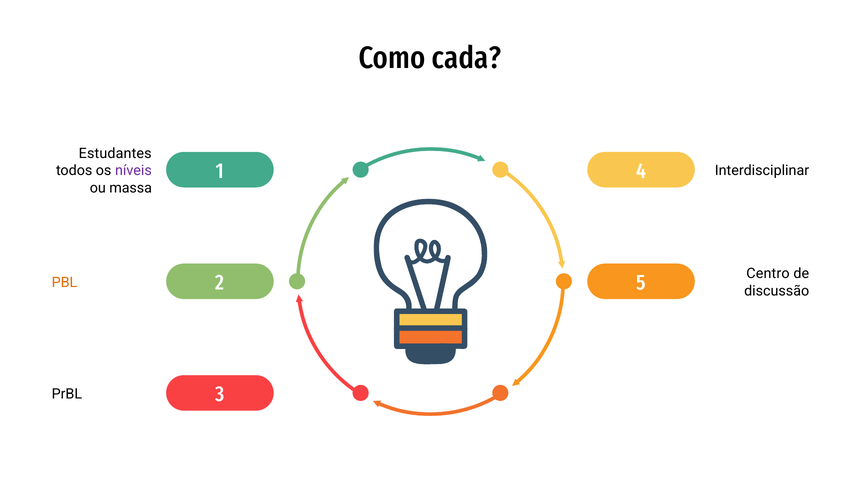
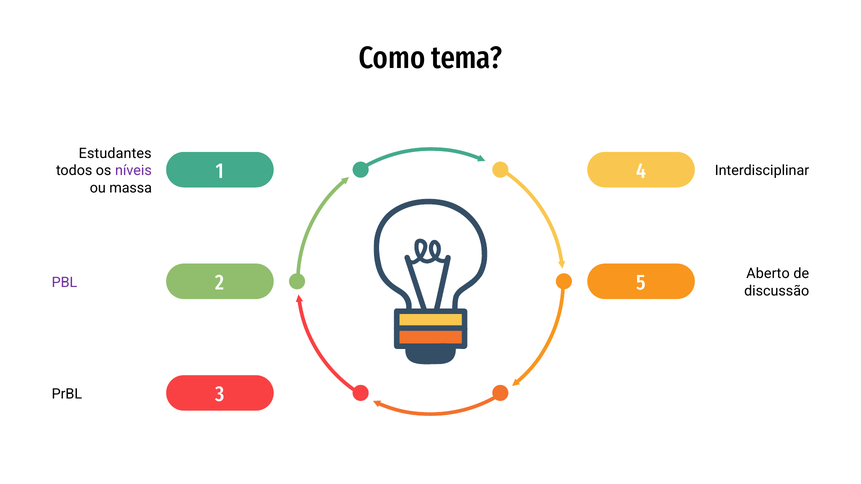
cada: cada -> tema
Centro: Centro -> Aberto
PBL colour: orange -> purple
